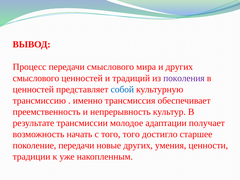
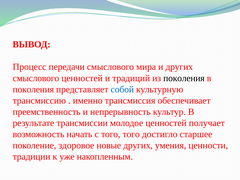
поколения at (184, 78) colour: purple -> black
ценностей at (33, 89): ценностей -> поколения
молодое адаптации: адаптации -> ценностей
поколение передачи: передачи -> здоровое
